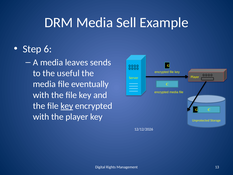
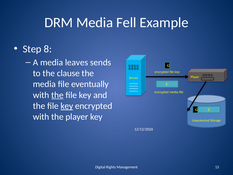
Sell: Sell -> Fell
6: 6 -> 8
useful: useful -> clause
the at (57, 95) underline: none -> present
